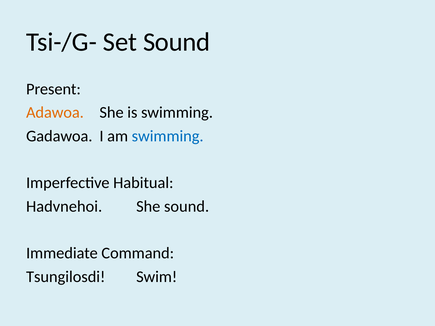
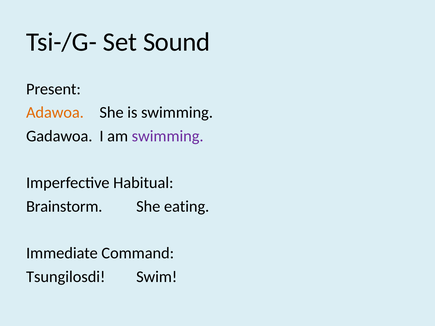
swimming at (168, 136) colour: blue -> purple
Hadvnehoi: Hadvnehoi -> Brainstorm
She sound: sound -> eating
